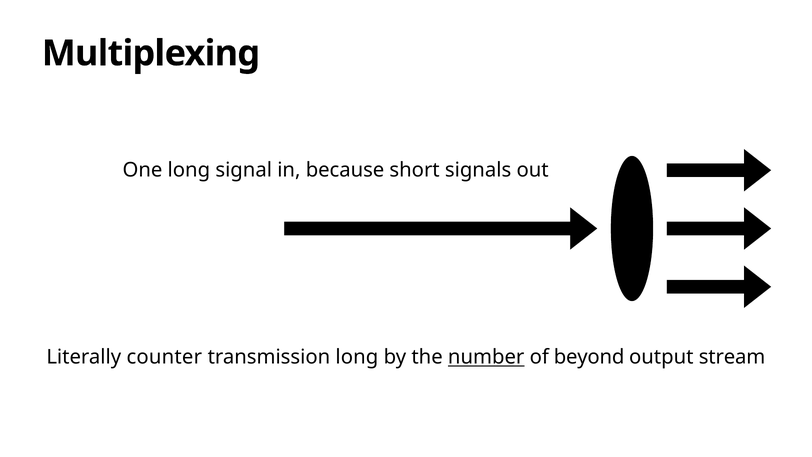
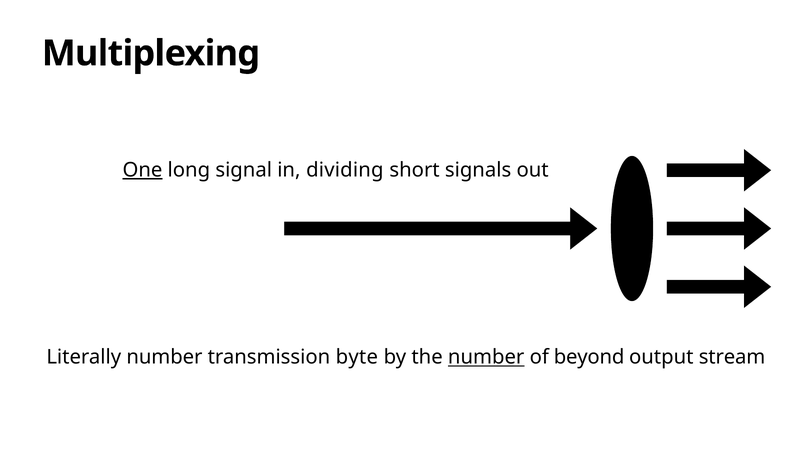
One underline: none -> present
because: because -> dividing
Literally counter: counter -> number
transmission long: long -> byte
